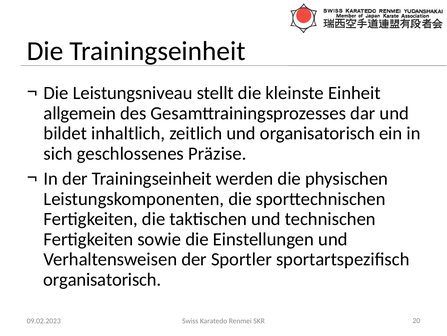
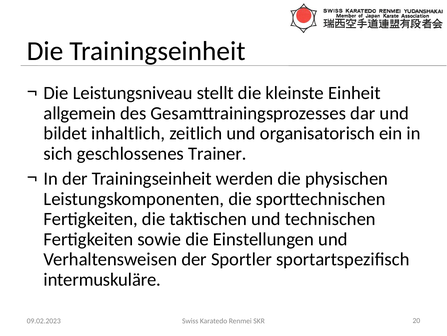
Präzise: Präzise -> Trainer
organisatorisch at (102, 279): organisatorisch -> intermuskuläre
